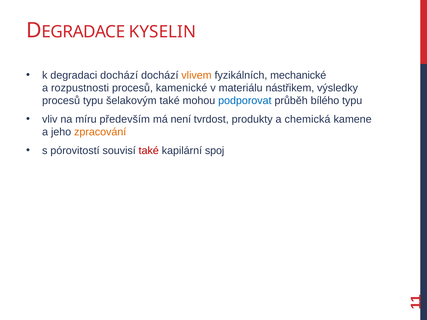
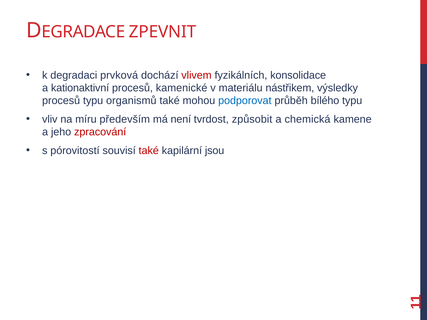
KYSELIN: KYSELIN -> ZPEVNIT
degradaci dochází: dochází -> prvková
vlivem colour: orange -> red
mechanické: mechanické -> konsolidace
rozpustnosti: rozpustnosti -> kationaktivní
šelakovým: šelakovým -> organismů
produkty: produkty -> způsobit
zpracování colour: orange -> red
spoj: spoj -> jsou
